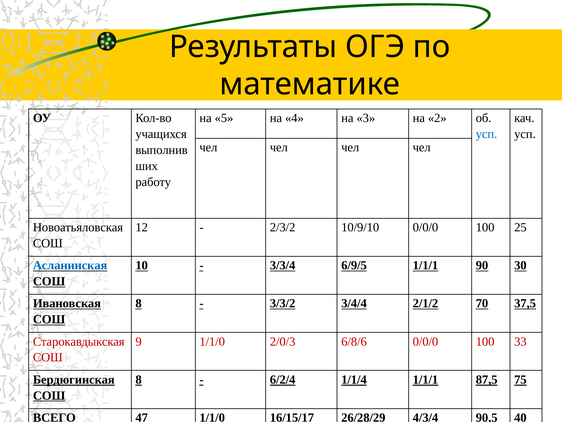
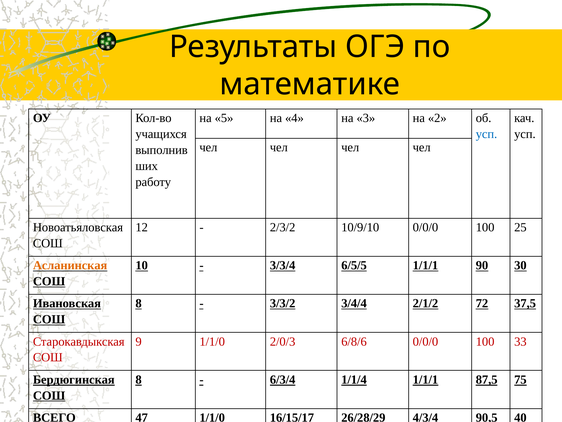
Асланинская colour: blue -> orange
6/9/5: 6/9/5 -> 6/5/5
70: 70 -> 72
6/2/4: 6/2/4 -> 6/3/4
